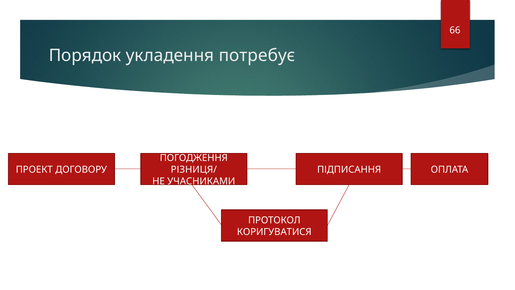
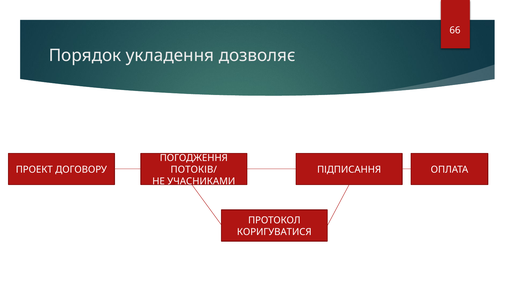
потребує: потребує -> дозволяє
РІЗНИЦЯ/: РІЗНИЦЯ/ -> ПОТОКІВ/
